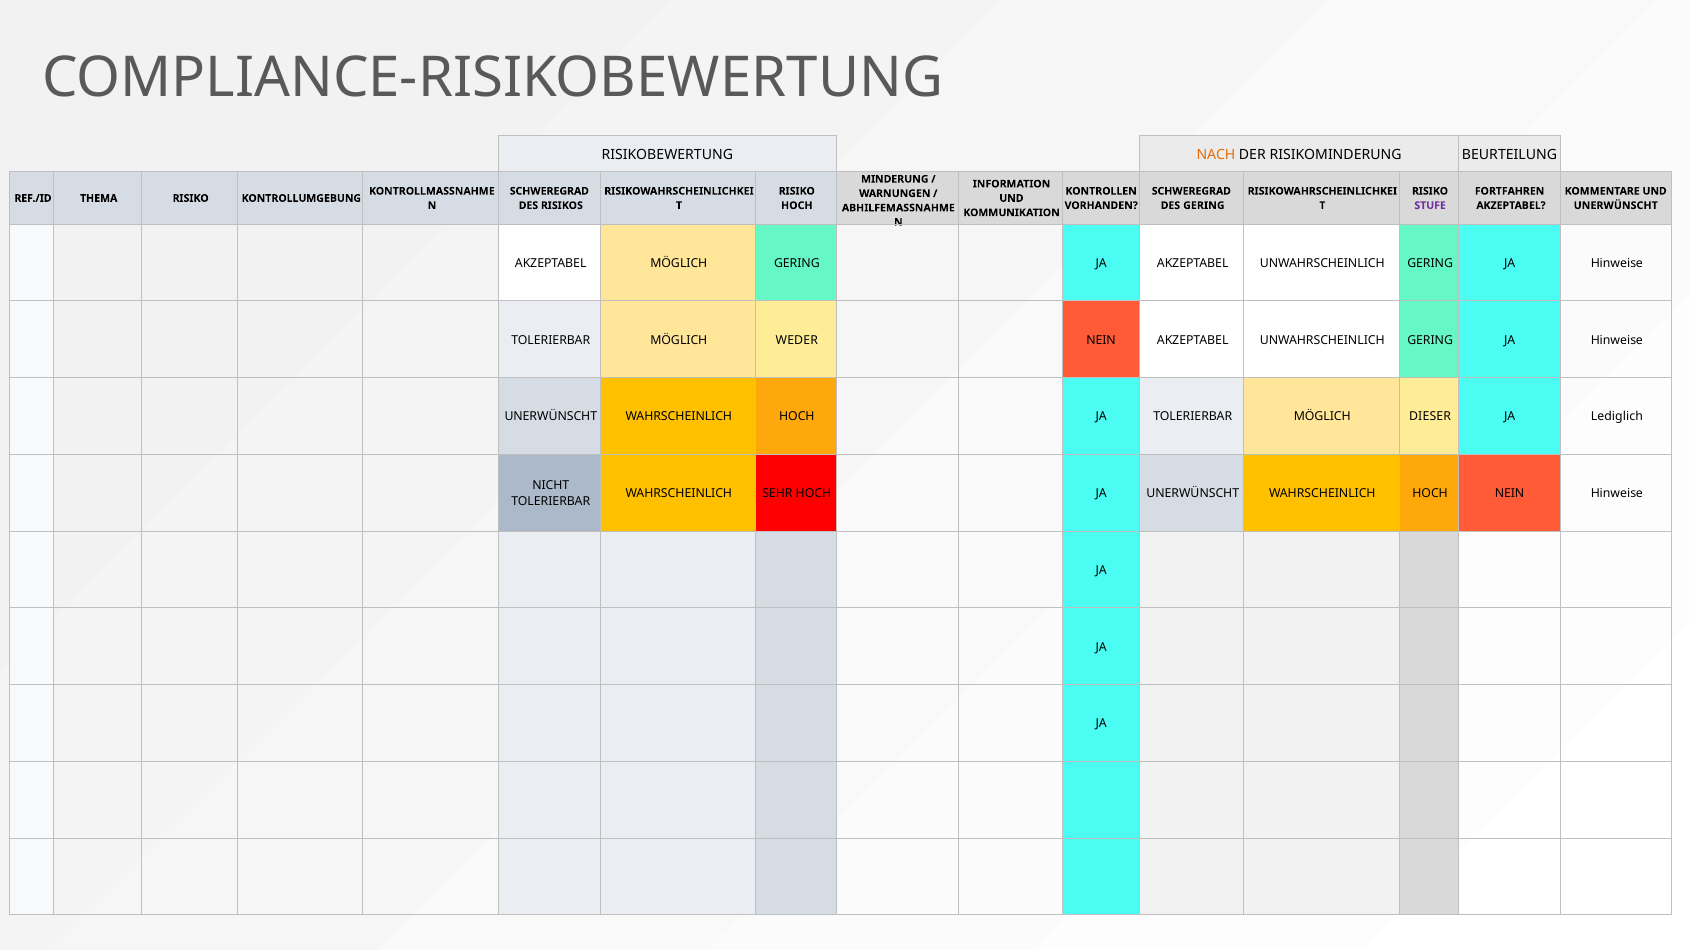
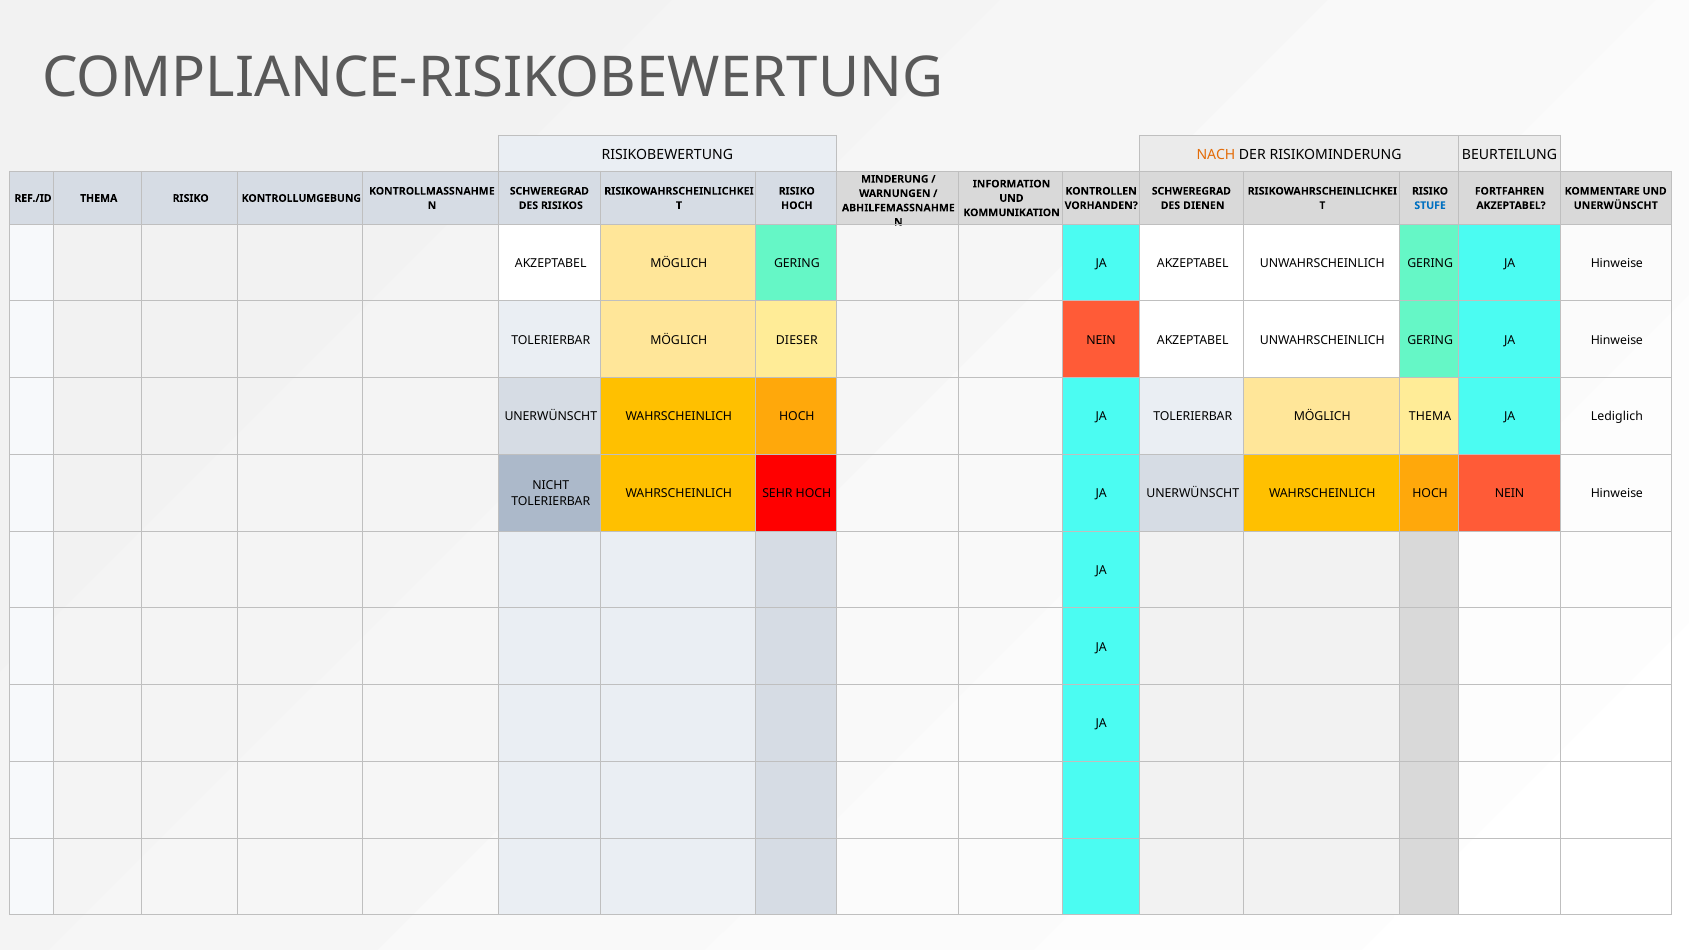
DES GERING: GERING -> DIENEN
STUFE colour: purple -> blue
WEDER: WEDER -> DIESER
MÖGLICH DIESER: DIESER -> THEMA
